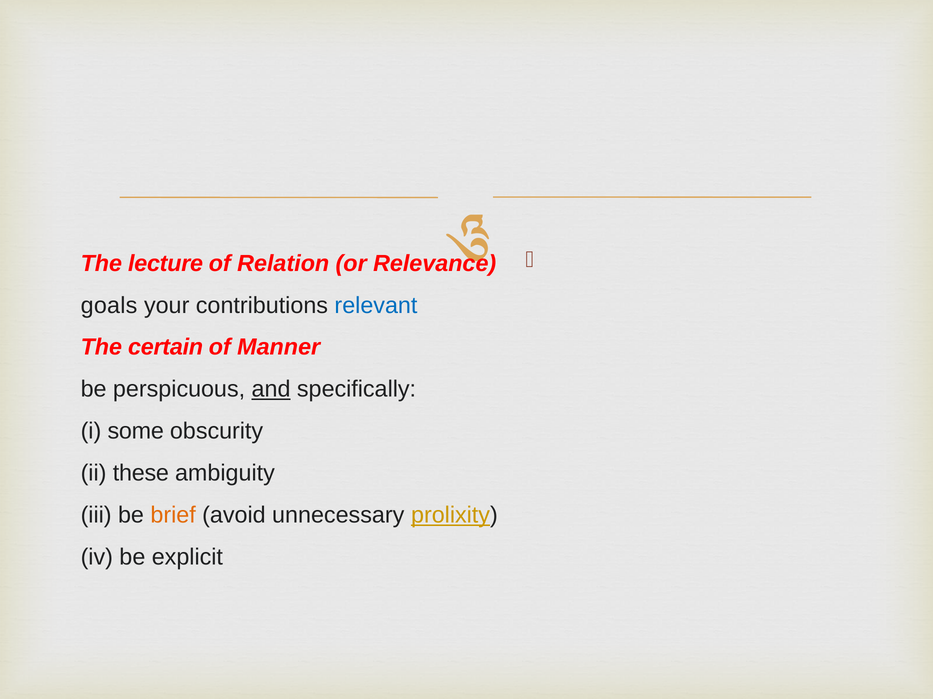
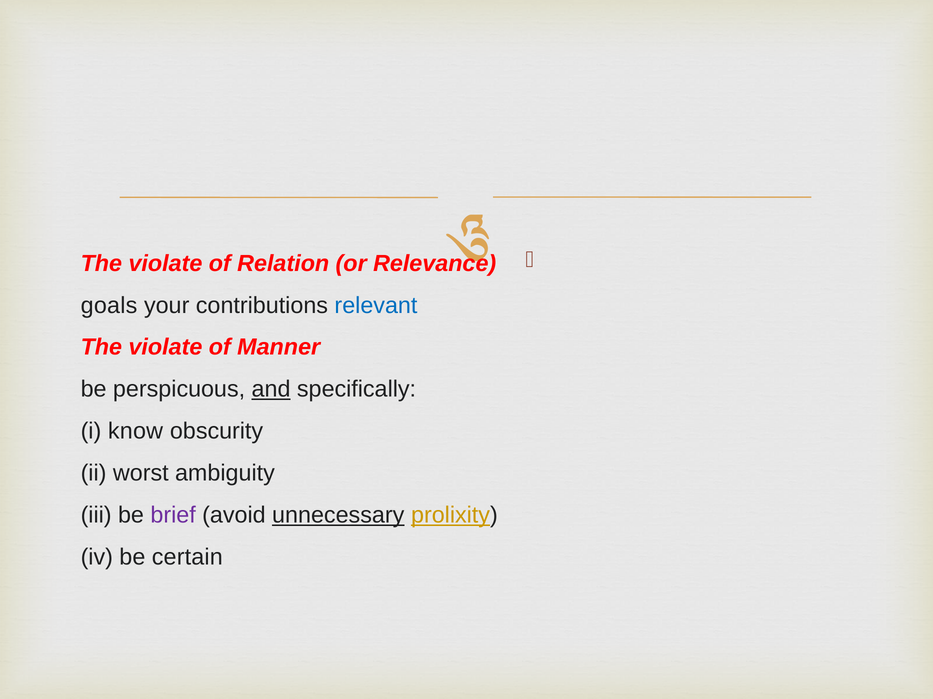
lecture at (166, 264): lecture -> violate
certain at (166, 348): certain -> violate
some: some -> know
these: these -> worst
brief colour: orange -> purple
unnecessary underline: none -> present
explicit: explicit -> certain
